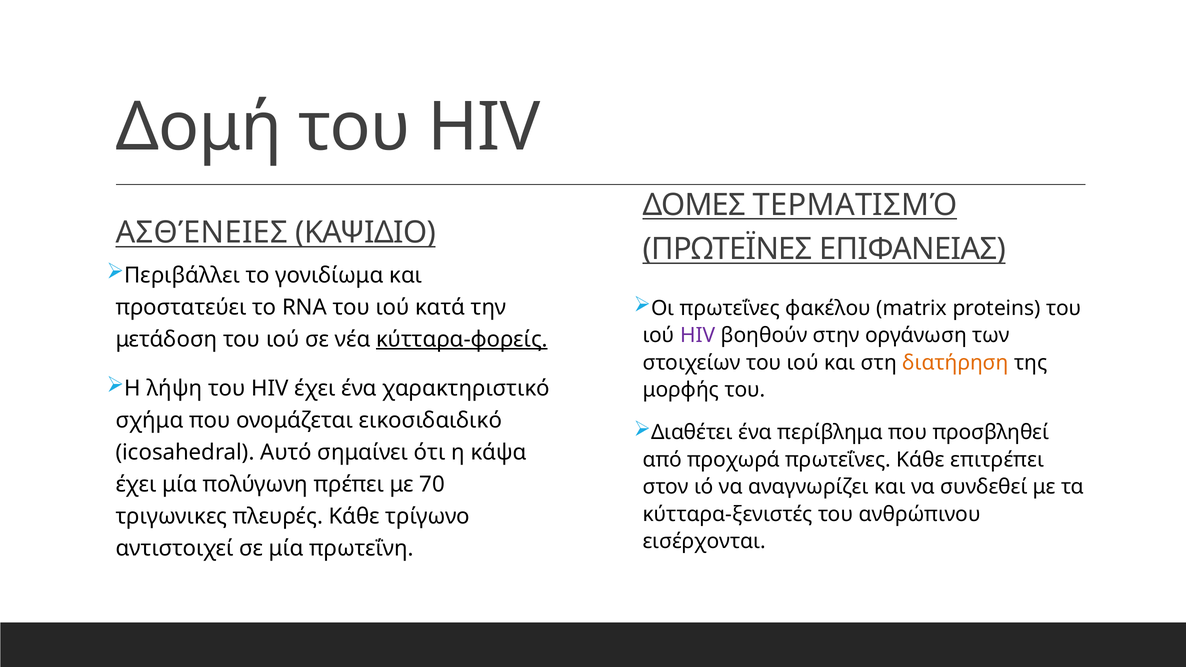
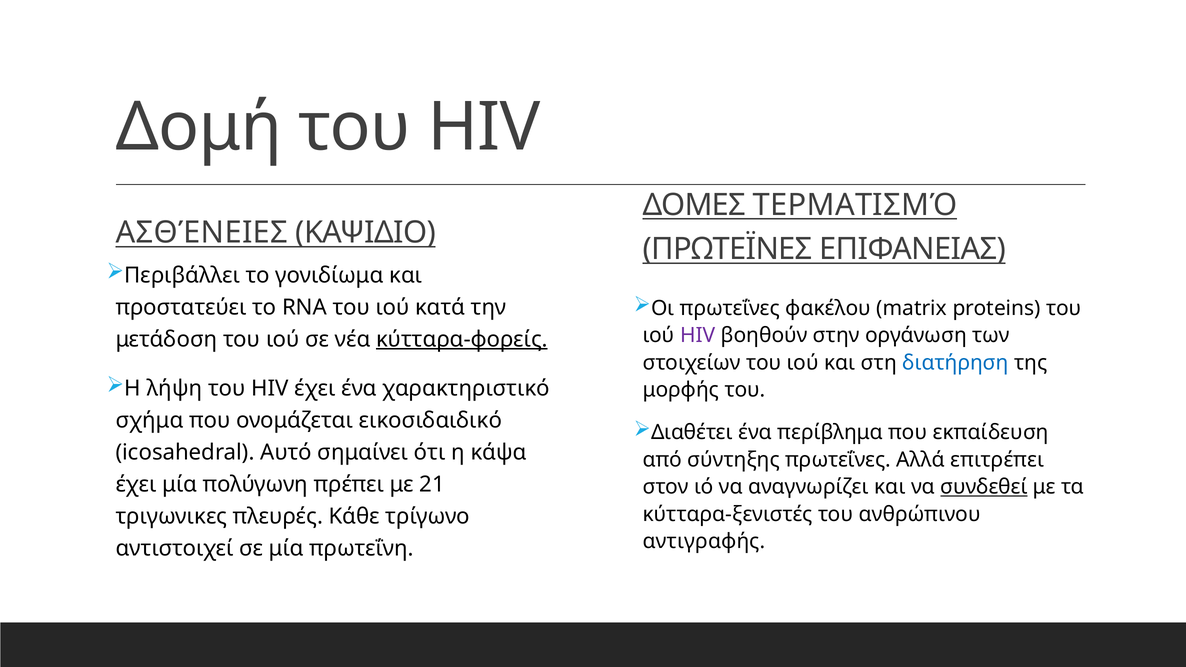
διατήρηση colour: orange -> blue
προσβληθεί: προσβληθεί -> εκπαίδευση
προχωρά: προχωρά -> σύντηξης
πρωτεΐνες Κάθε: Κάθε -> Αλλά
70: 70 -> 21
συνδεθεί underline: none -> present
εισέρχονται: εισέρχονται -> αντιγραφής
